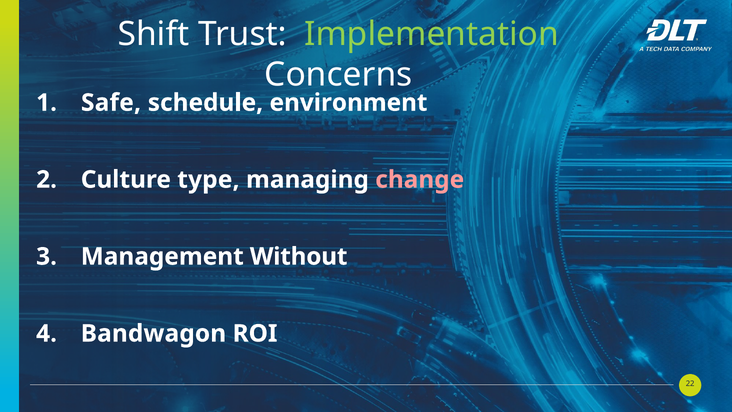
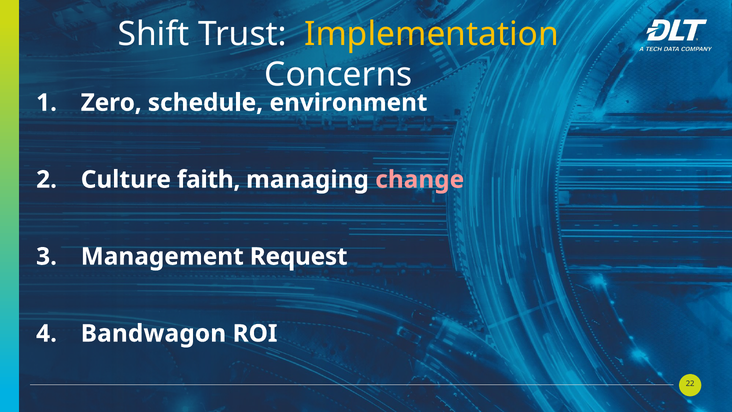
Implementation colour: light green -> yellow
Safe: Safe -> Zero
type: type -> faith
Without: Without -> Request
